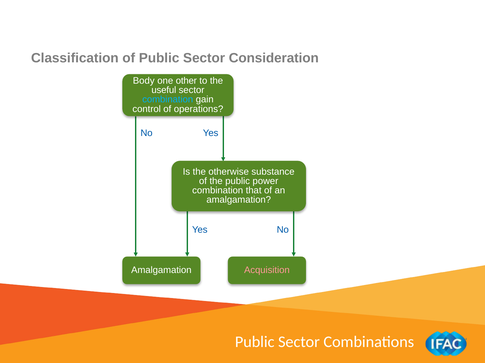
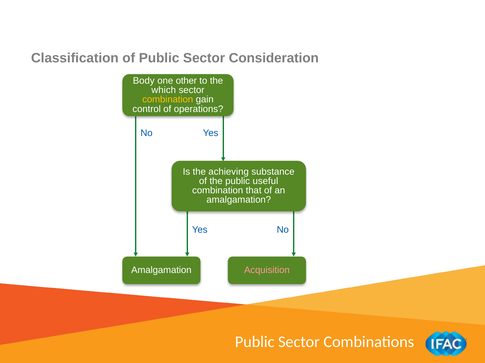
useful: useful -> which
combination at (168, 100) colour: light blue -> yellow
otherwise: otherwise -> achieving
power: power -> useful
